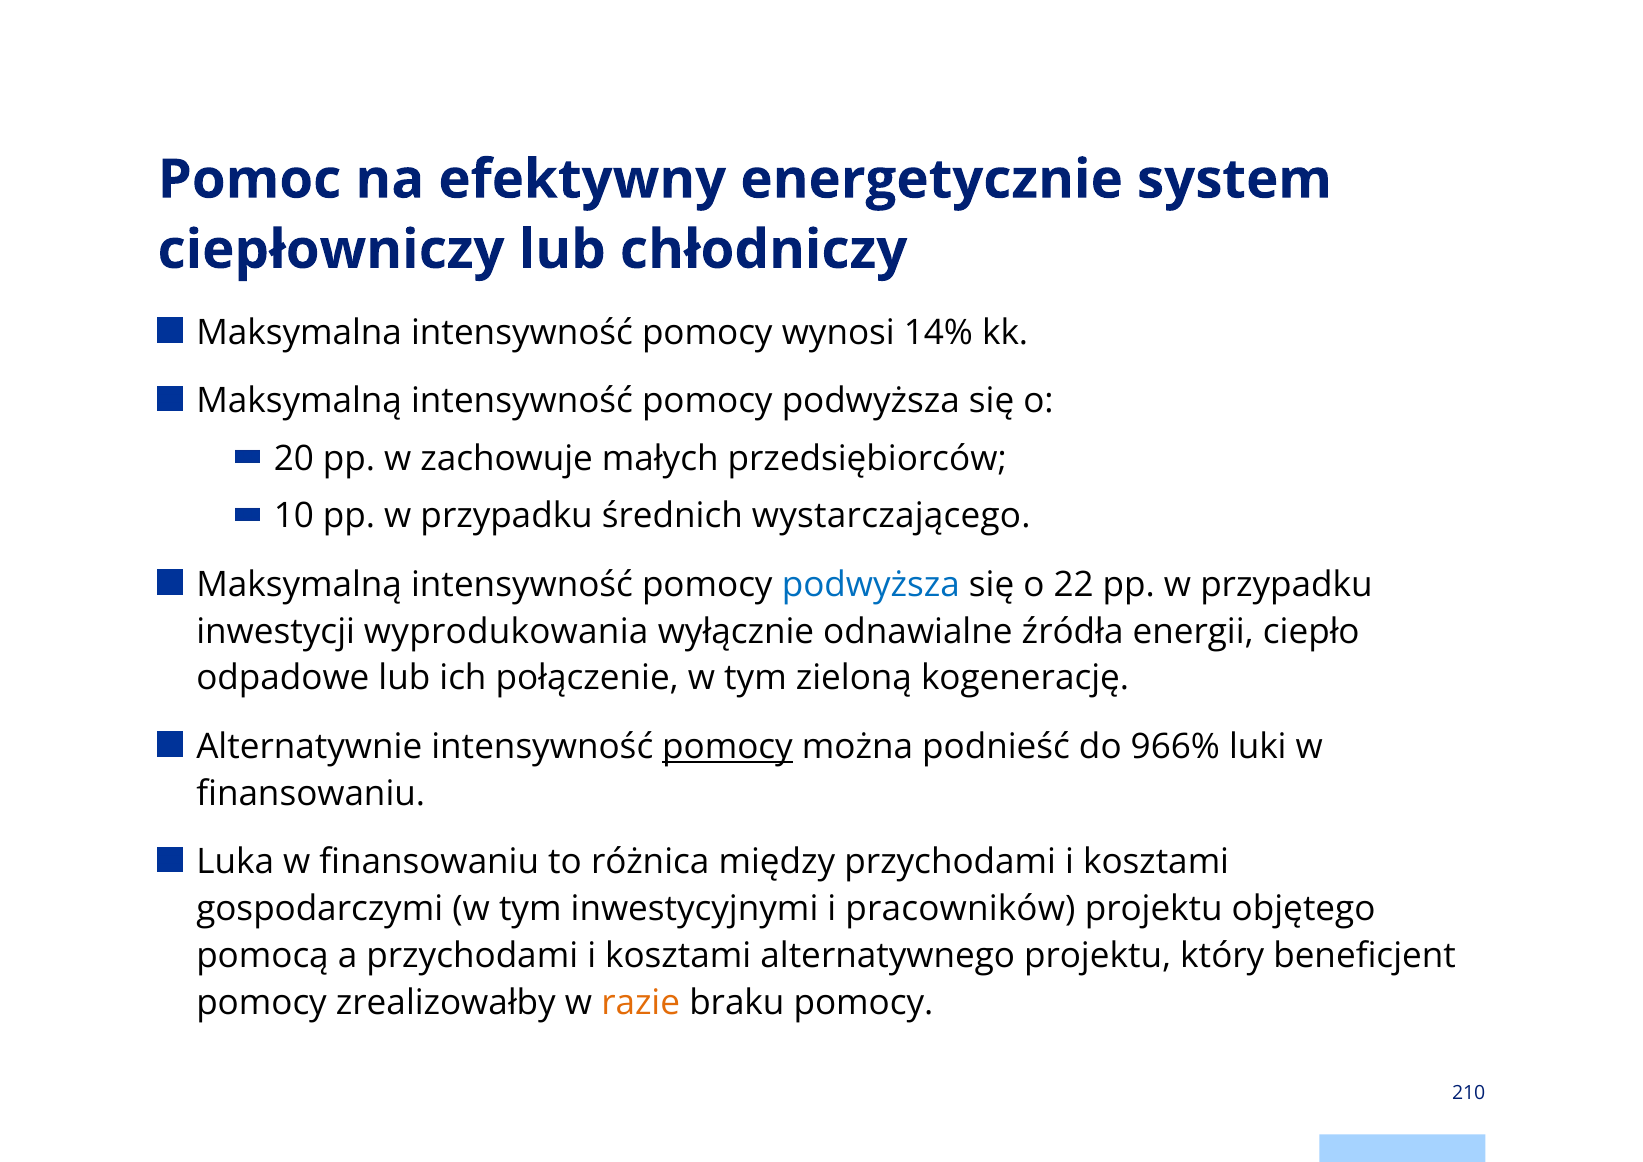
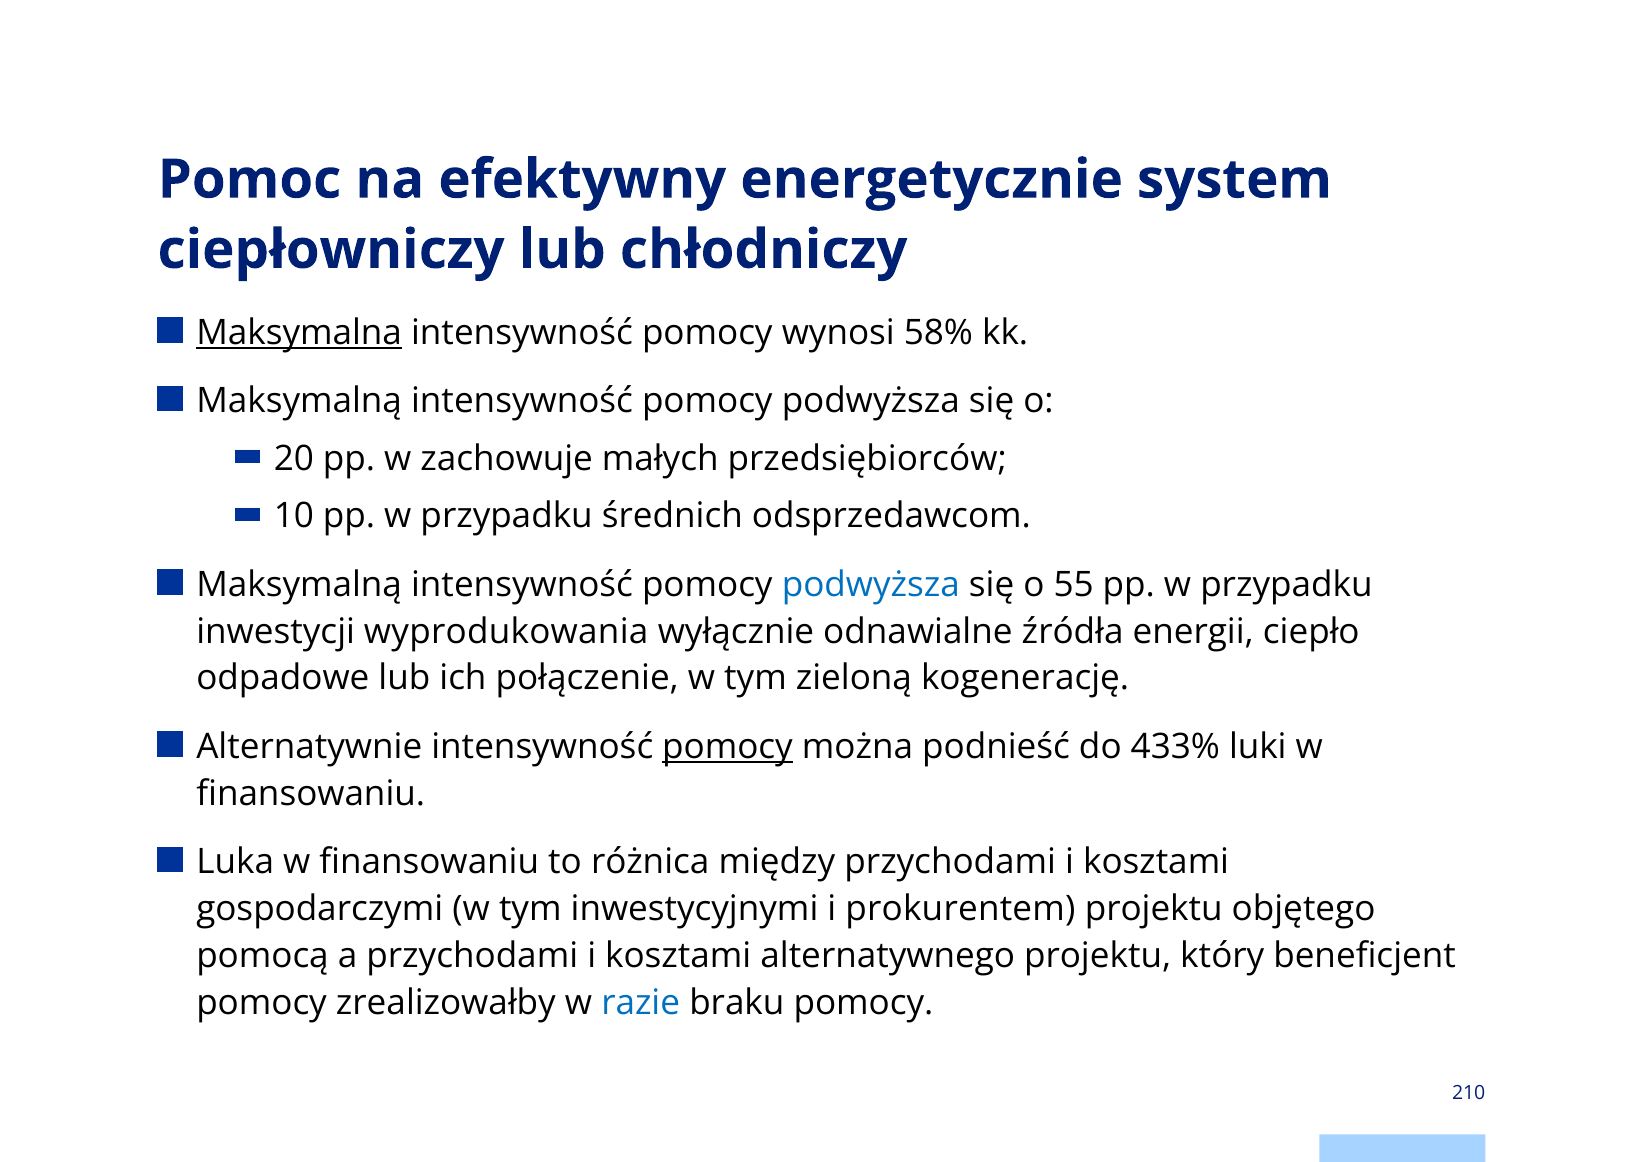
Maksymalna underline: none -> present
14%: 14% -> 58%
wystarczającego: wystarczającego -> odsprzedawcom
22: 22 -> 55
966%: 966% -> 433%
pracowników: pracowników -> prokurentem
razie colour: orange -> blue
